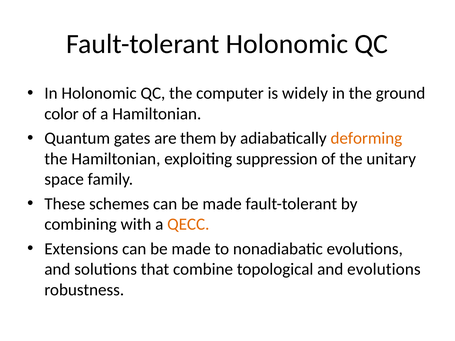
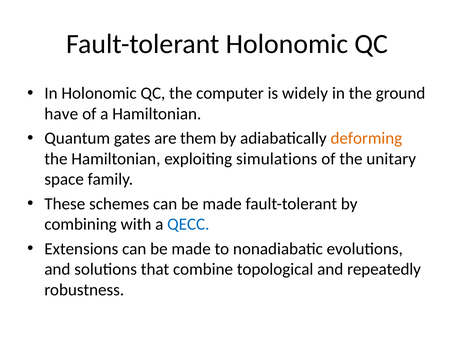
color: color -> have
suppression: suppression -> simulations
QECC colour: orange -> blue
and evolutions: evolutions -> repeatedly
